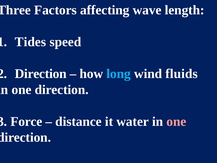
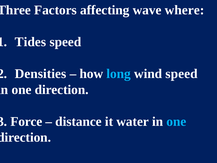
length: length -> where
Direction at (41, 74): Direction -> Densities
wind fluids: fluids -> speed
one at (176, 121) colour: pink -> light blue
